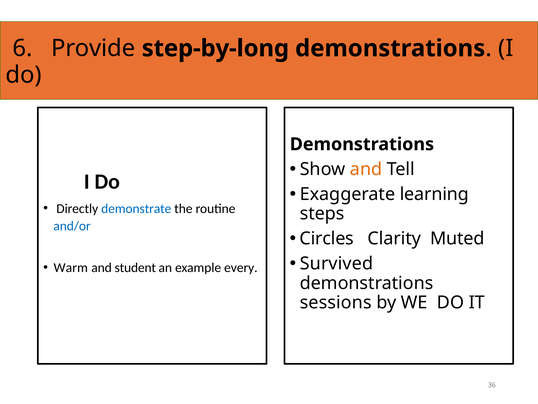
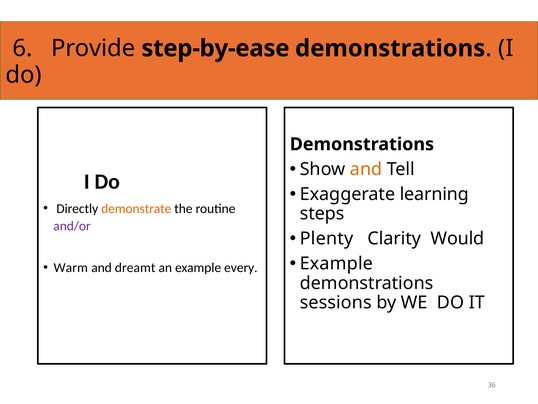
step-by-long: step-by-long -> step-by-ease
demonstrate colour: blue -> orange
and/or colour: blue -> purple
Circles: Circles -> Plenty
Muted: Muted -> Would
Survived at (336, 263): Survived -> Example
student: student -> dreamt
